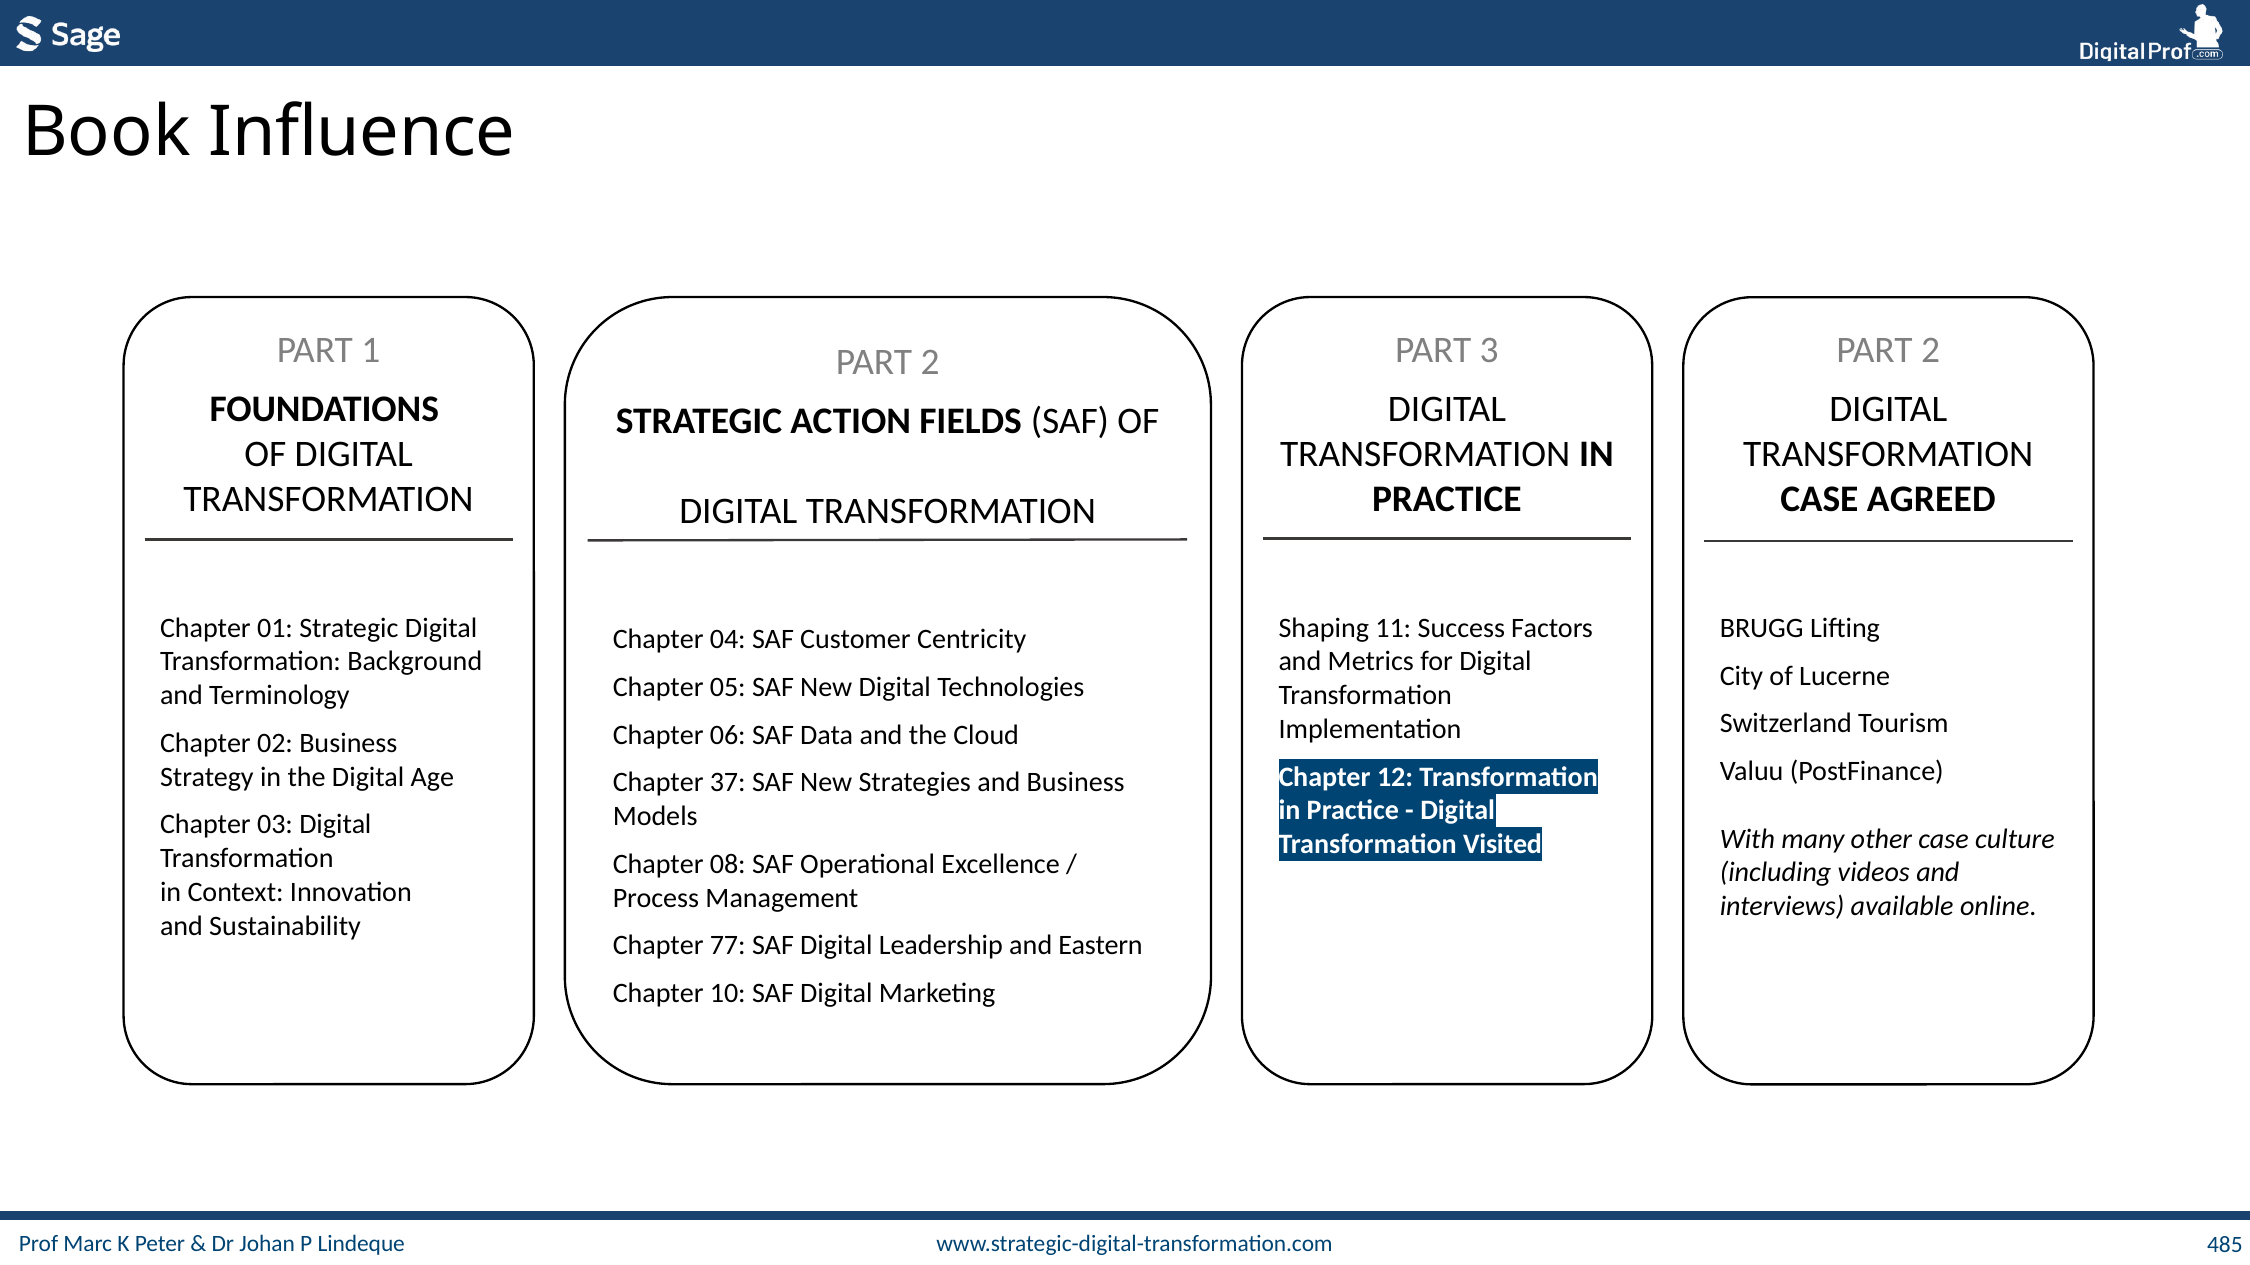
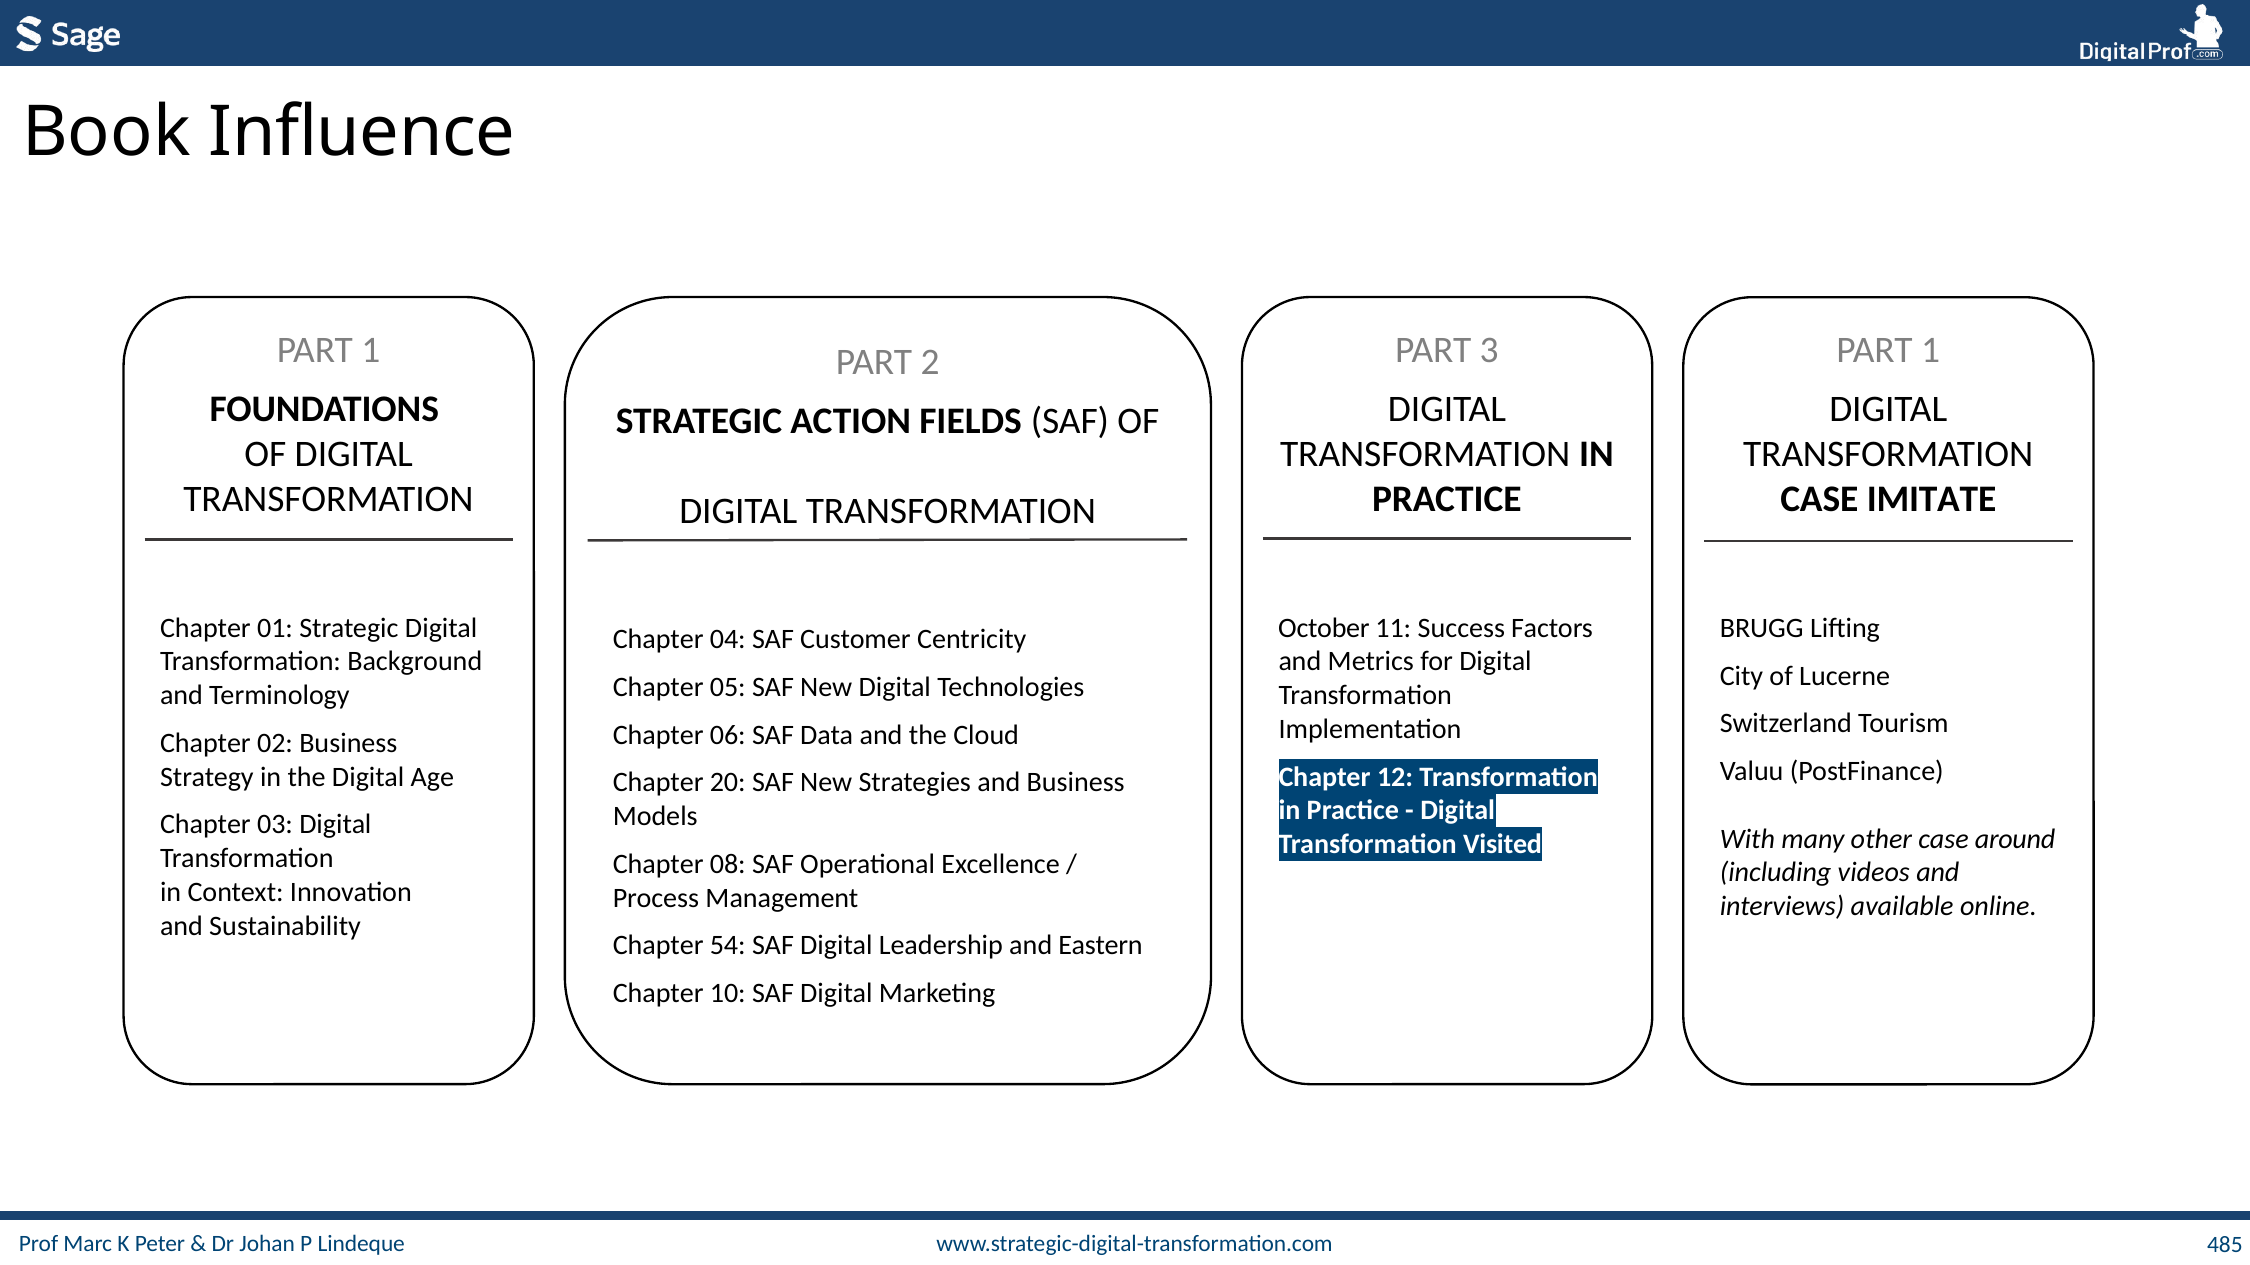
2 at (1931, 351): 2 -> 1
AGREED: AGREED -> IMITATE
Shaping: Shaping -> October
37: 37 -> 20
culture: culture -> around
77: 77 -> 54
